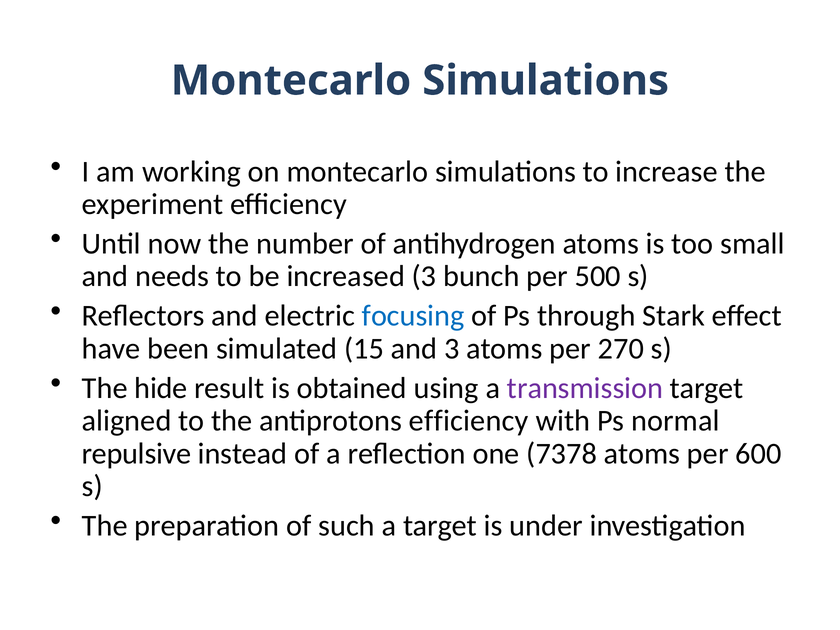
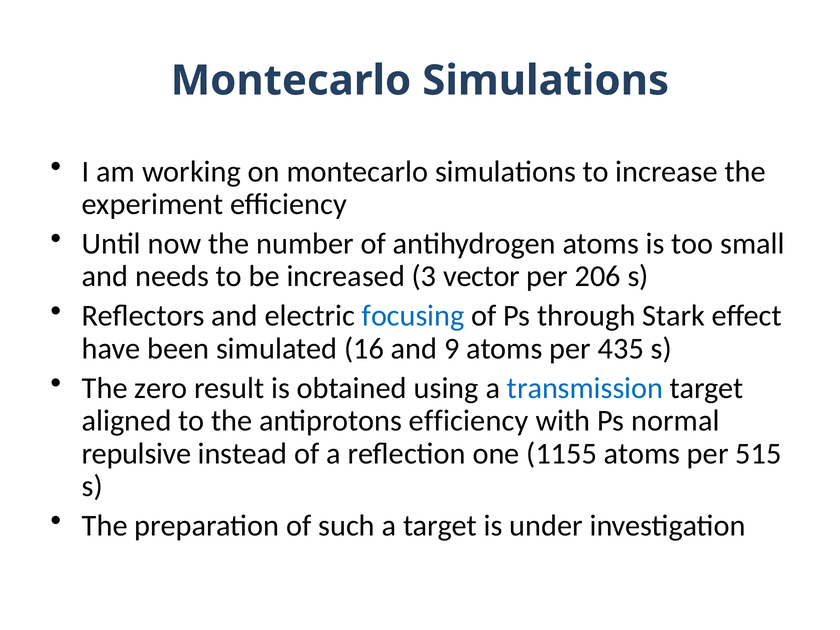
bunch: bunch -> vector
500: 500 -> 206
15: 15 -> 16
and 3: 3 -> 9
270: 270 -> 435
hide: hide -> zero
transmission colour: purple -> blue
7378: 7378 -> 1155
600: 600 -> 515
